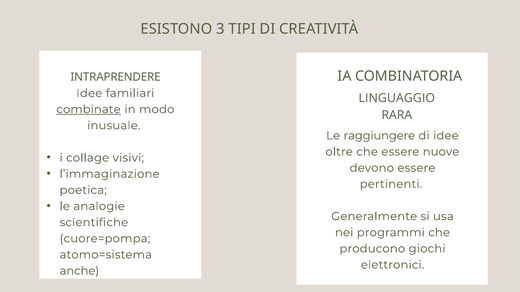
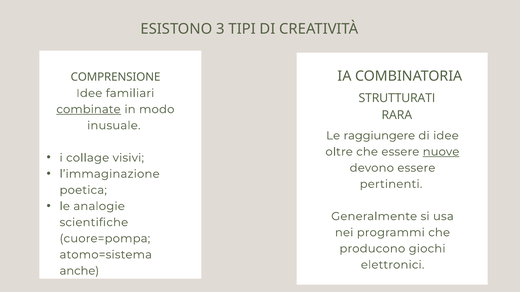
INTRAPRENDERE: INTRAPRENDERE -> COMPRENSIONE
LINGUAGGIO: LINGUAGGIO -> STRUTTURATI
nuove underline: none -> present
